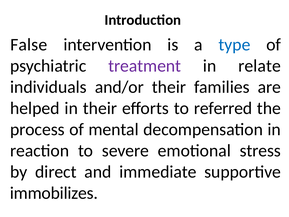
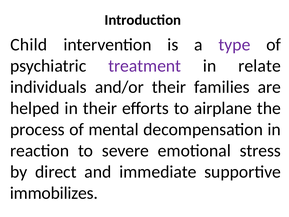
False: False -> Child
type colour: blue -> purple
referred: referred -> airplane
